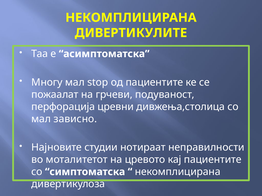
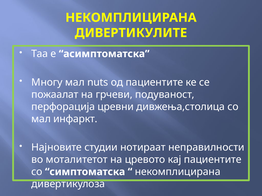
stop: stop -> nuts
зависно: зависно -> инфаркт
